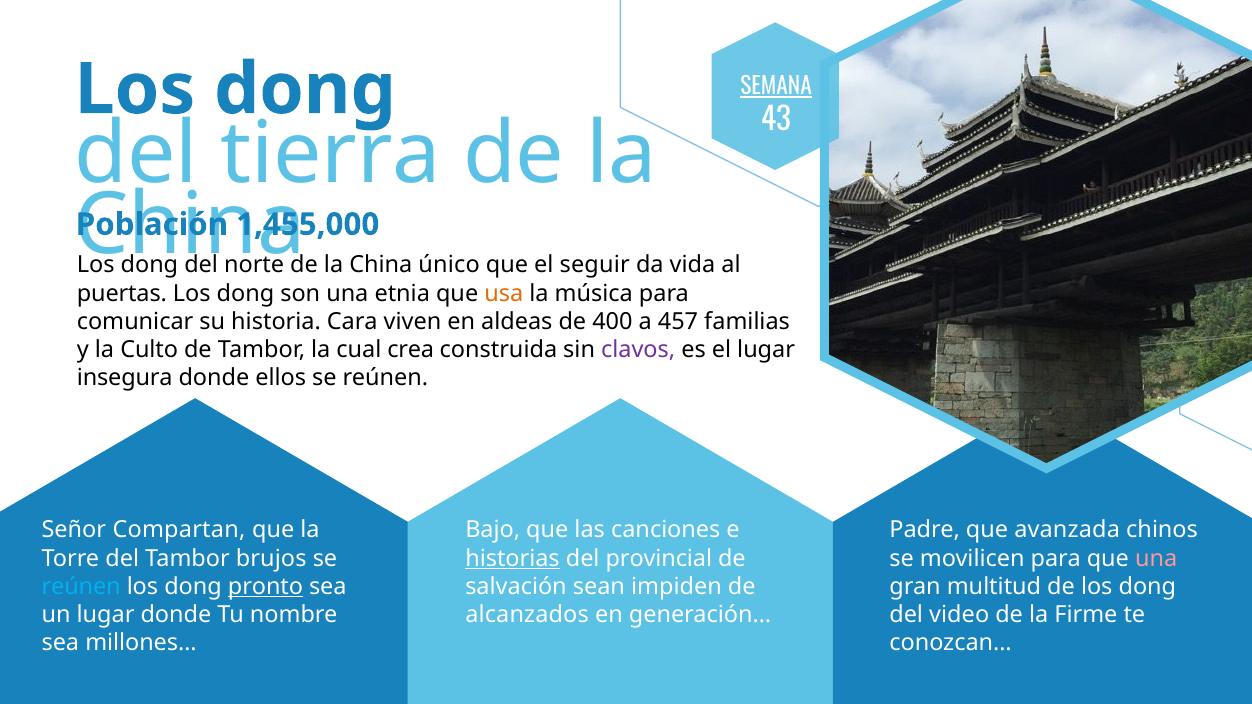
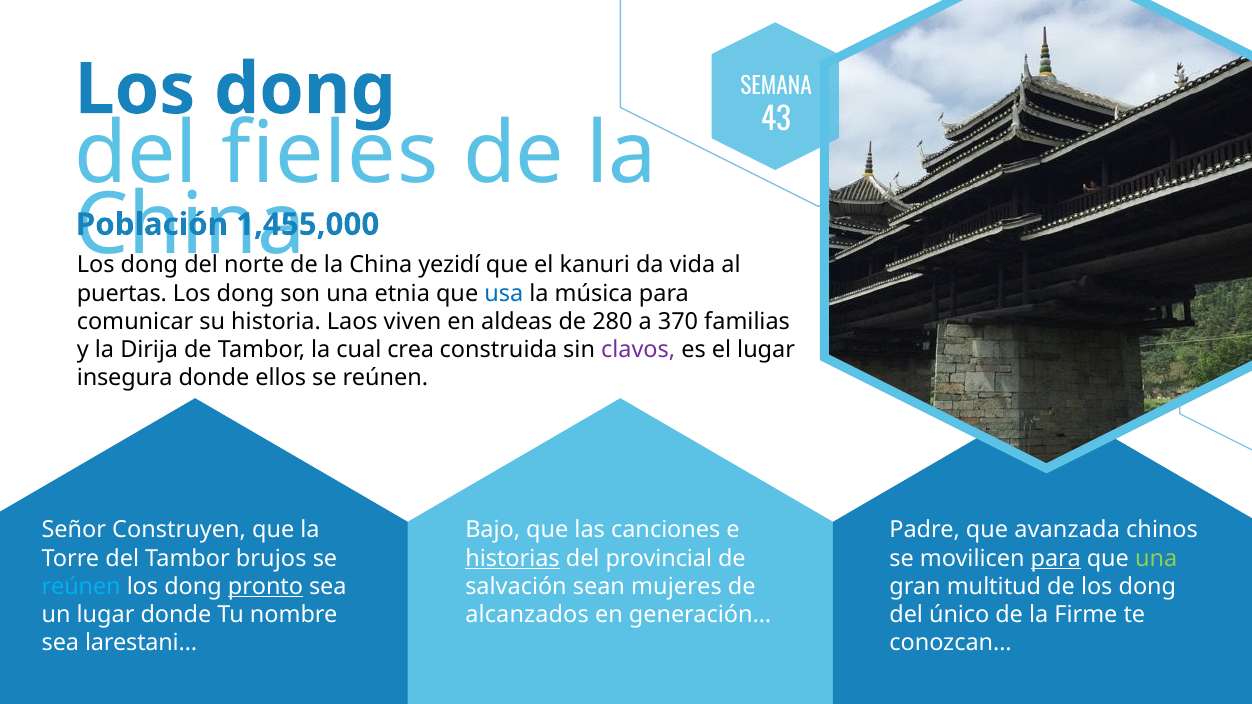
SEMANA underline: present -> none
tierra: tierra -> fieles
único: único -> yezidí
seguir: seguir -> kanuri
usa colour: orange -> blue
Cara: Cara -> Laos
400: 400 -> 280
457: 457 -> 370
Culto: Culto -> Dirija
Compartan: Compartan -> Construyen
para at (1056, 558) underline: none -> present
una at (1156, 558) colour: pink -> light green
impiden: impiden -> mujeres
video: video -> único
millones…: millones… -> larestani…
